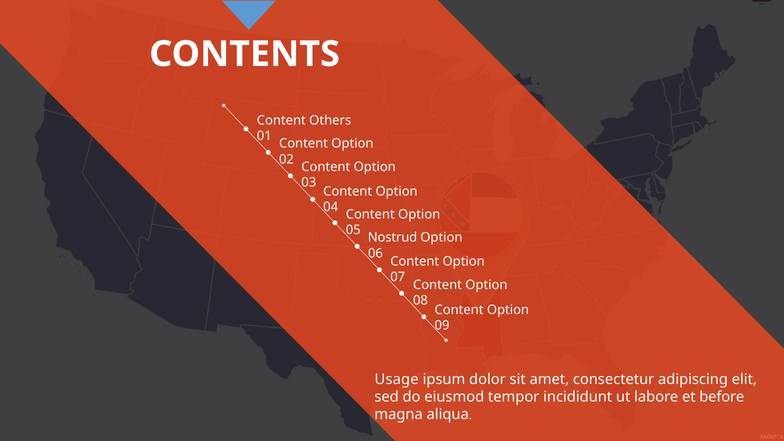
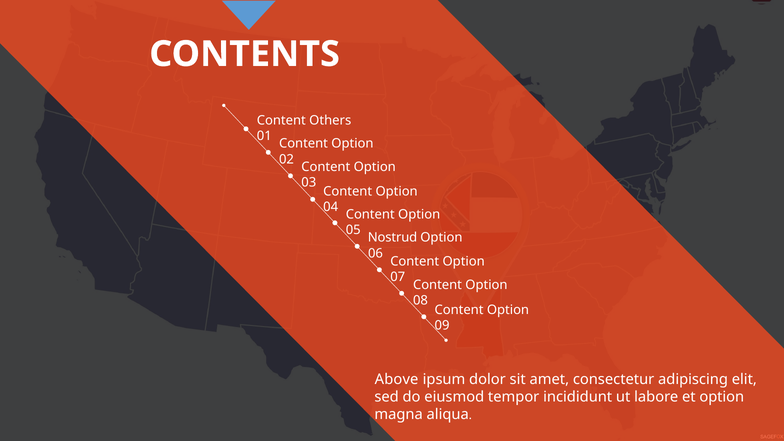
Usage: Usage -> Above
et before: before -> option
